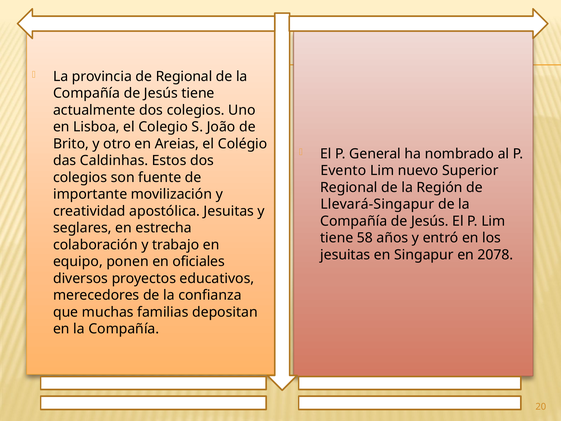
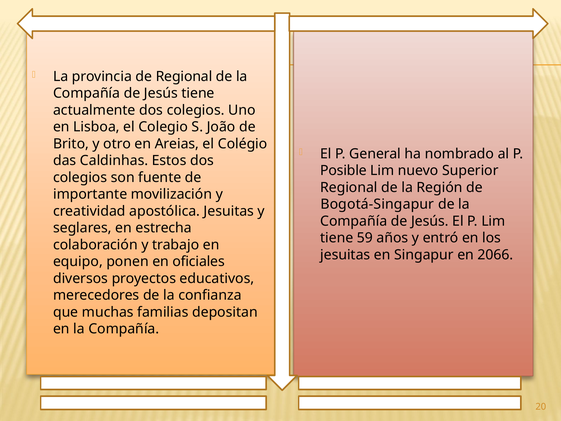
Evento: Evento -> Posible
Llevará-Singapur: Llevará-Singapur -> Bogotá-Singapur
58: 58 -> 59
2078: 2078 -> 2066
